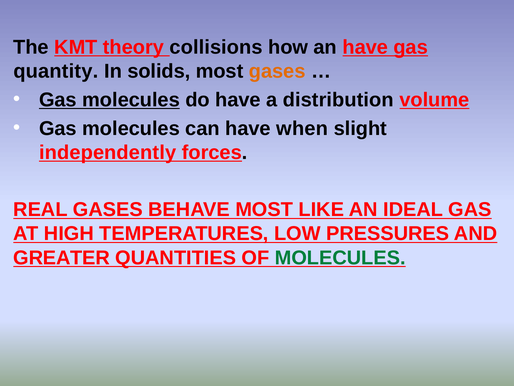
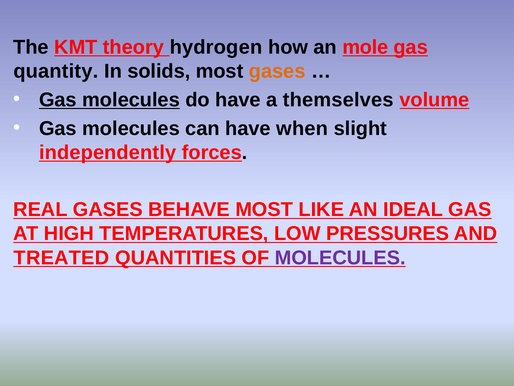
collisions: collisions -> hydrogen
an have: have -> mole
distribution: distribution -> themselves
GREATER: GREATER -> TREATED
MOLECULES at (340, 257) colour: green -> purple
